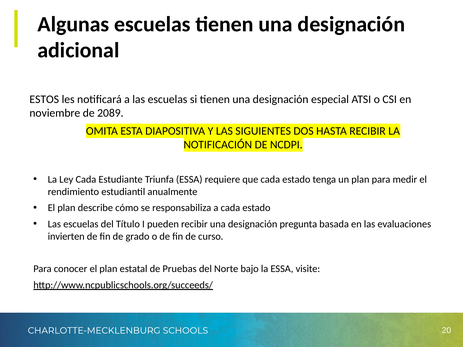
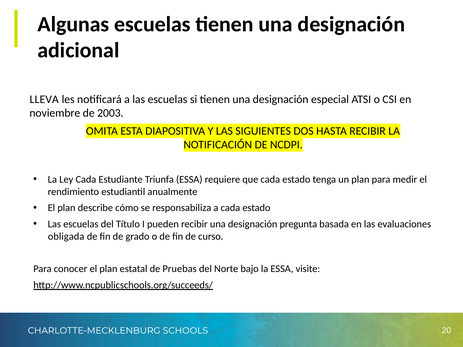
ESTOS: ESTOS -> LLEVA
2089: 2089 -> 2003
invierten: invierten -> obligada
